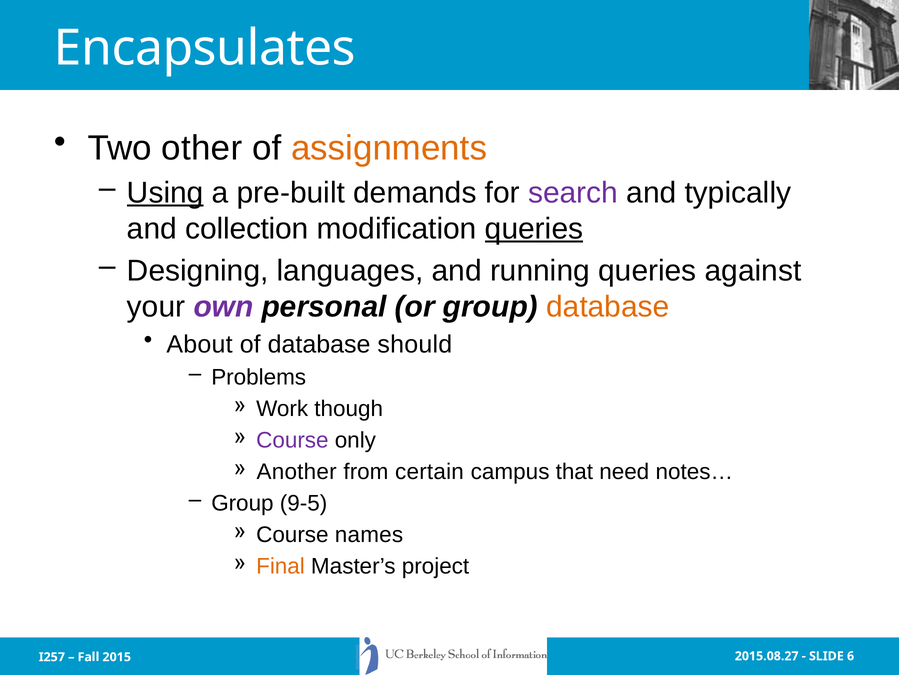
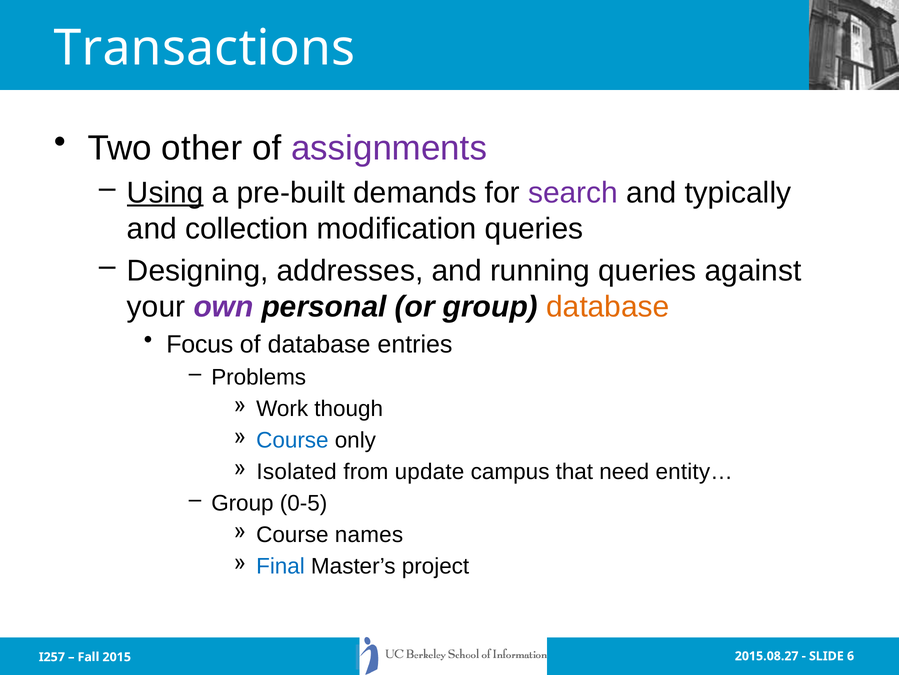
Encapsulates: Encapsulates -> Transactions
assignments colour: orange -> purple
queries at (534, 228) underline: present -> none
languages: languages -> addresses
About: About -> Focus
should: should -> entries
Course at (292, 440) colour: purple -> blue
Another: Another -> Isolated
certain: certain -> update
notes…: notes… -> entity…
9-5: 9-5 -> 0-5
Final colour: orange -> blue
